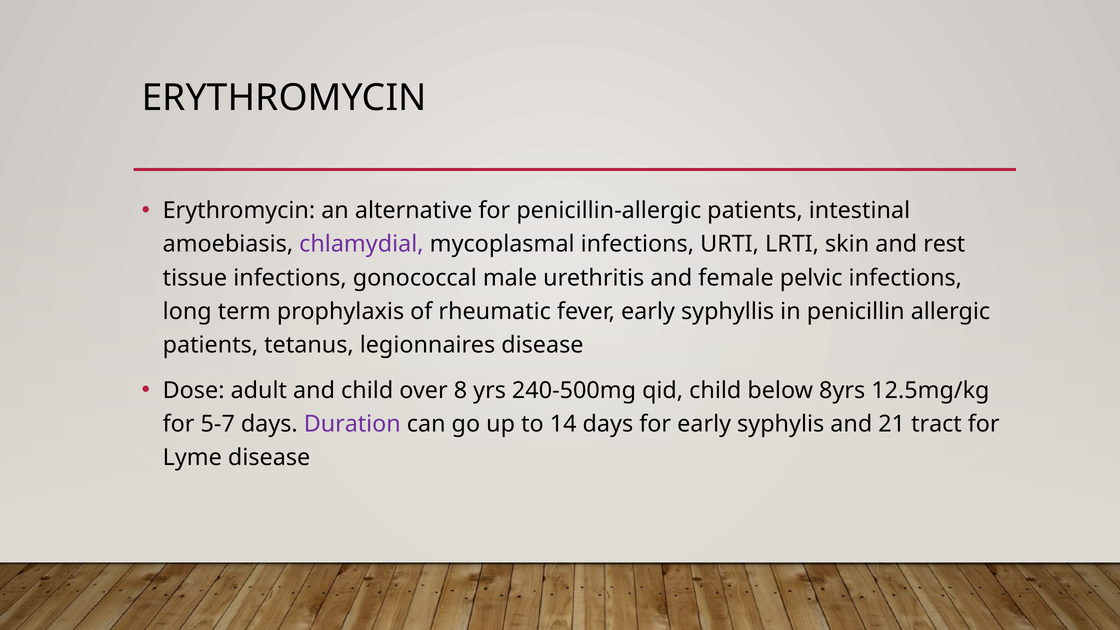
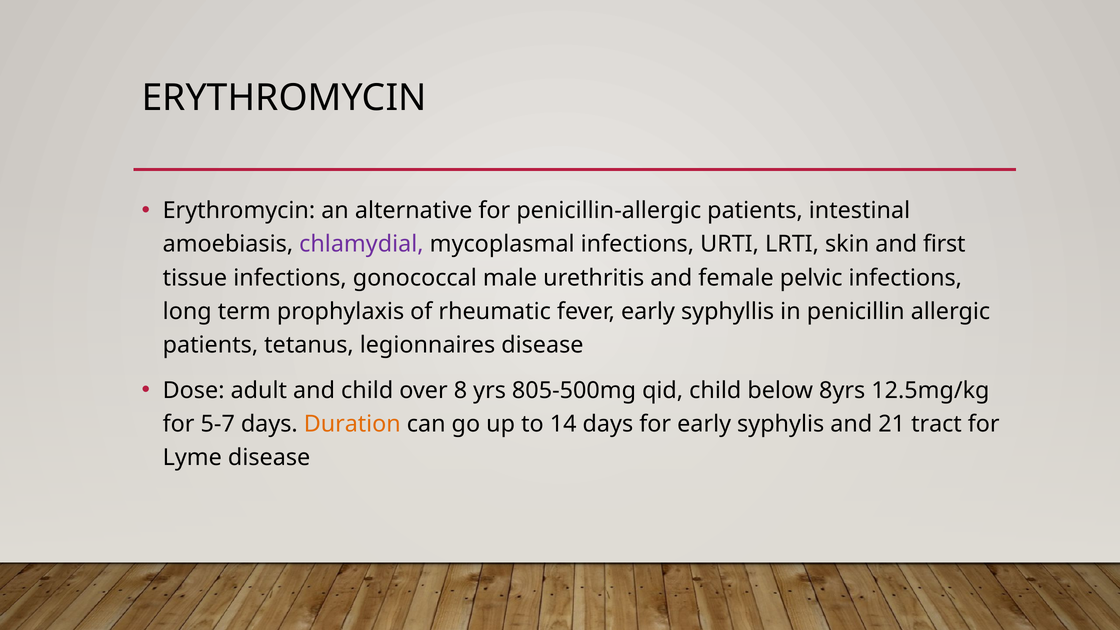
rest: rest -> first
240-500mg: 240-500mg -> 805-500mg
Duration colour: purple -> orange
